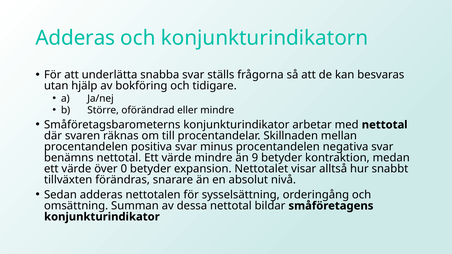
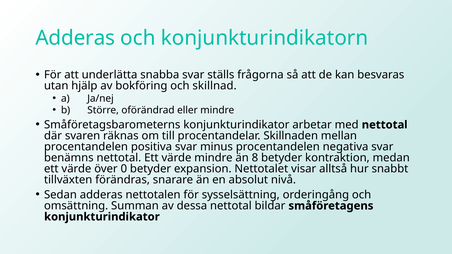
tidigare: tidigare -> skillnad
9: 9 -> 8
